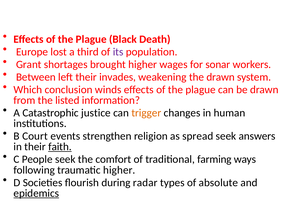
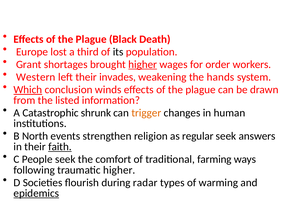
its colour: purple -> black
higher at (143, 65) underline: none -> present
sonar: sonar -> order
Between: Between -> Western
the drawn: drawn -> hands
Which underline: none -> present
justice: justice -> shrunk
Court: Court -> North
spread: spread -> regular
absolute: absolute -> warming
